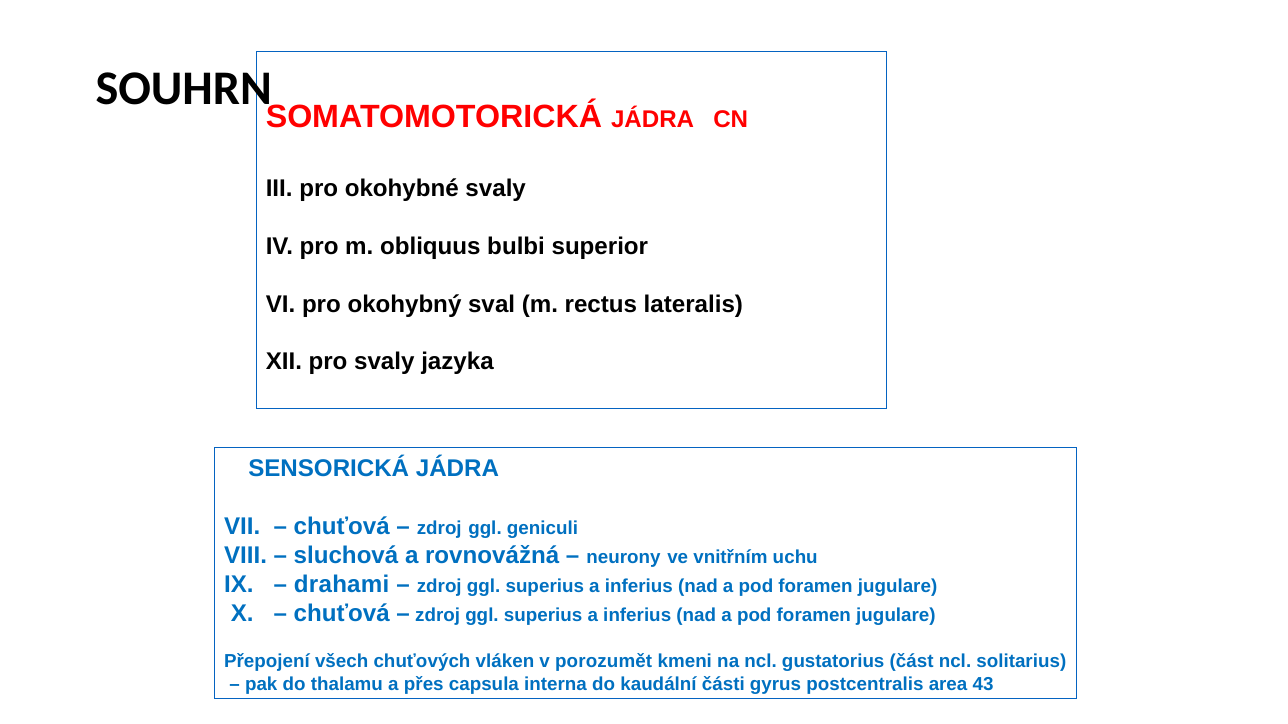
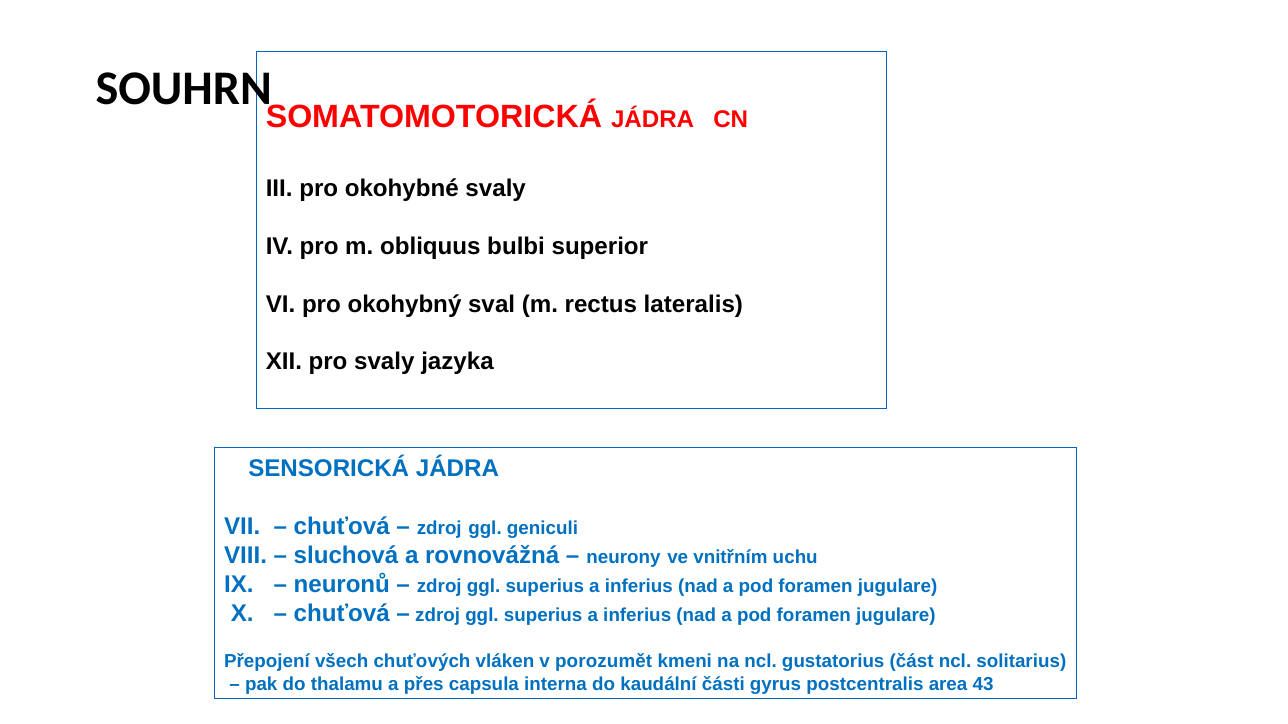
drahami: drahami -> neuronů
